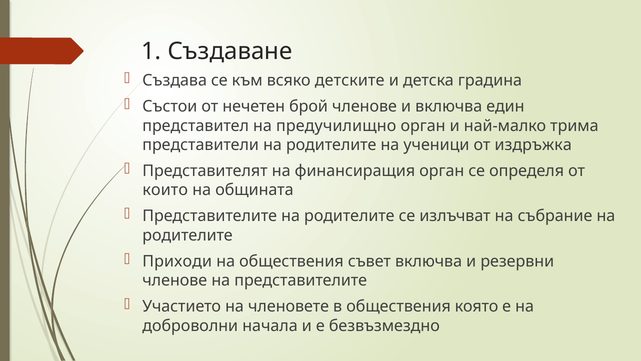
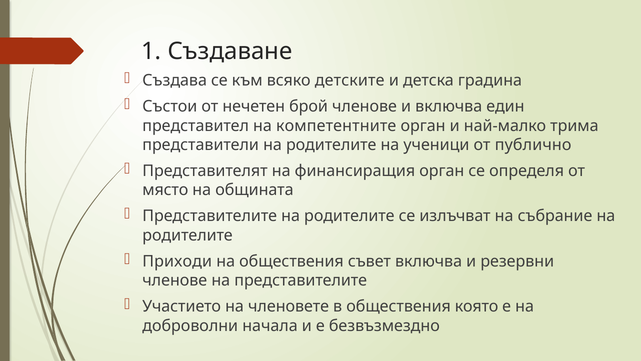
предучилищно: предучилищно -> компетентните
издръжка: издръжка -> публично
които: които -> място
